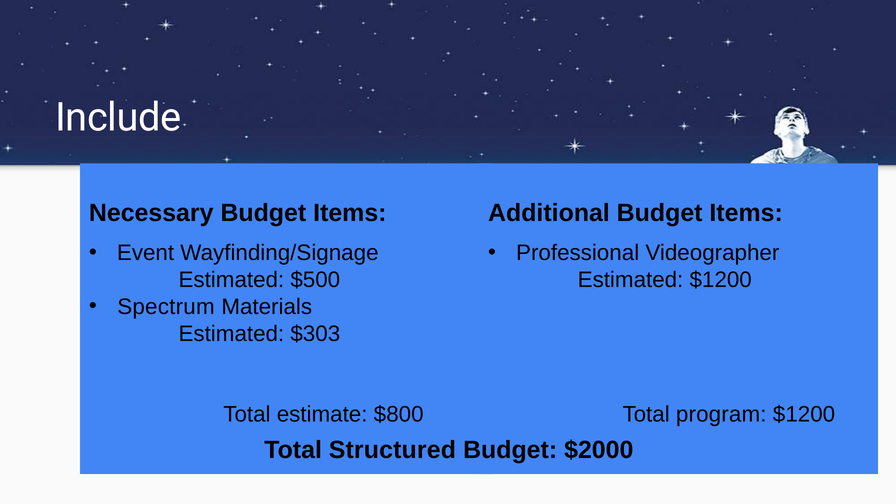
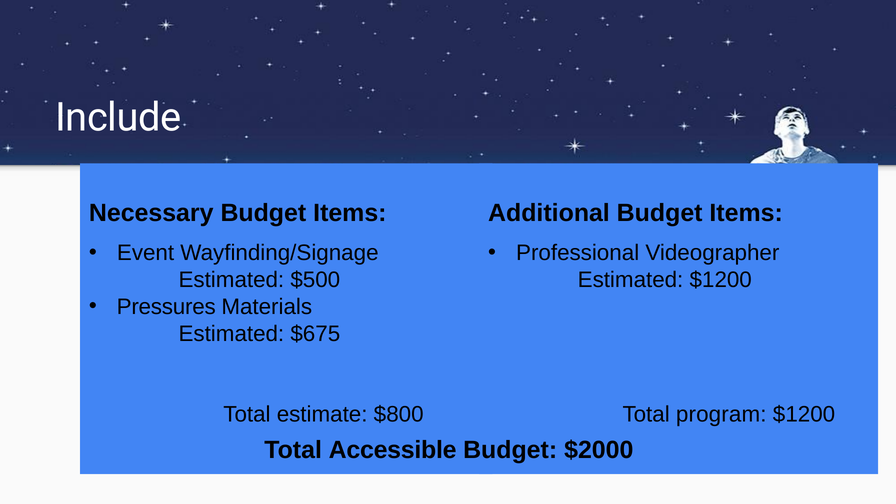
Spectrum: Spectrum -> Pressures
$303: $303 -> $675
Structured: Structured -> Accessible
